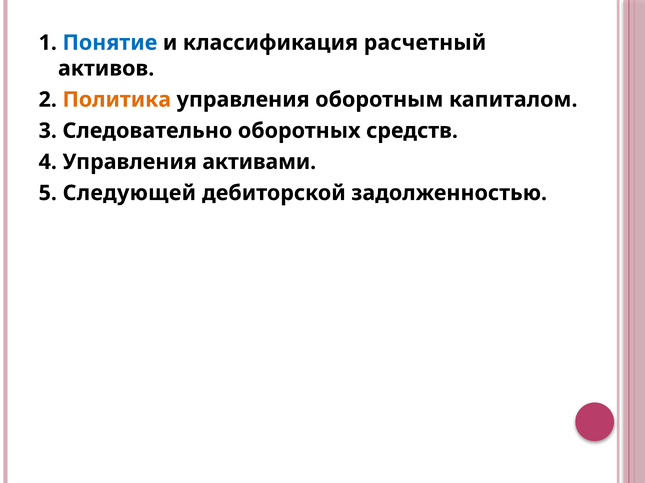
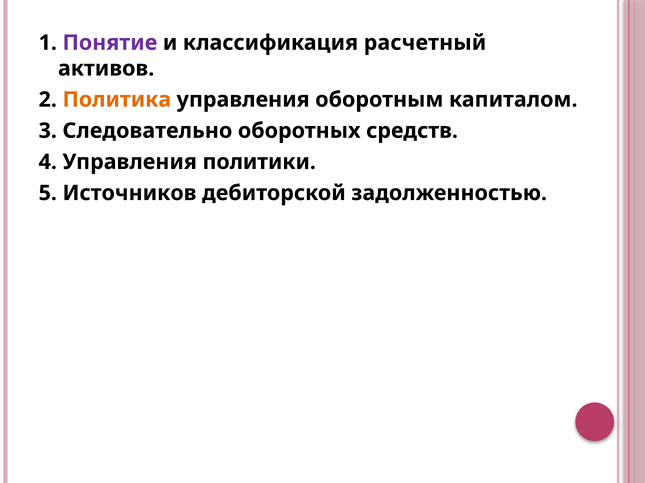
Понятие colour: blue -> purple
активами: активами -> политики
Следующей: Следующей -> Источников
